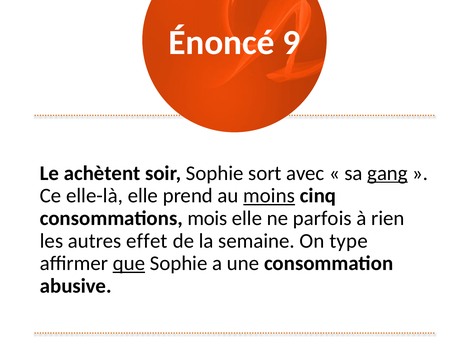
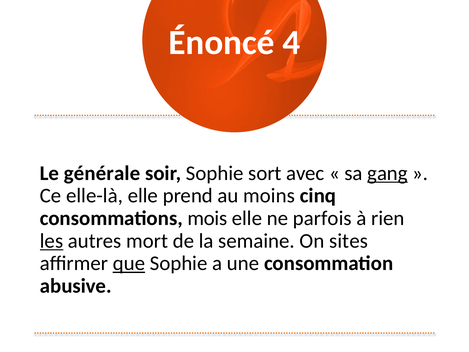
9: 9 -> 4
achètent: achètent -> générale
moins underline: present -> none
les underline: none -> present
effet: effet -> mort
type: type -> sites
